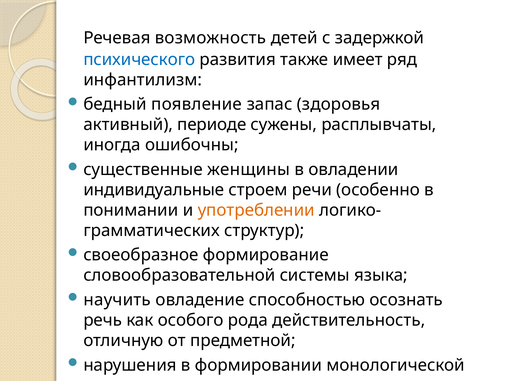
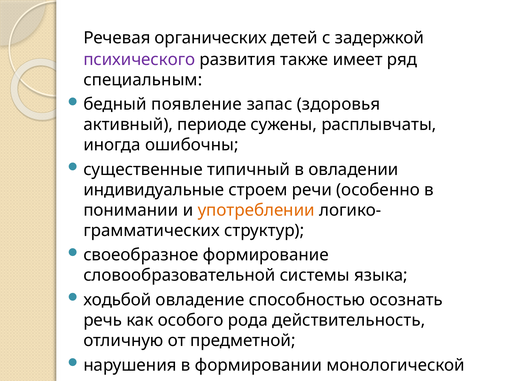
возможность: возможность -> органических
психического colour: blue -> purple
инфантилизм: инфантилизм -> специальным
женщины: женщины -> типичный
научить: научить -> ходьбой
